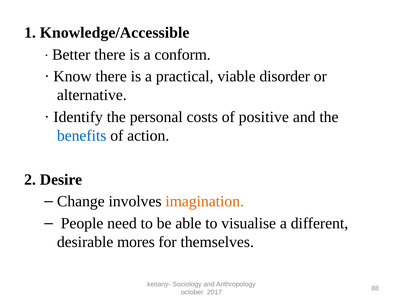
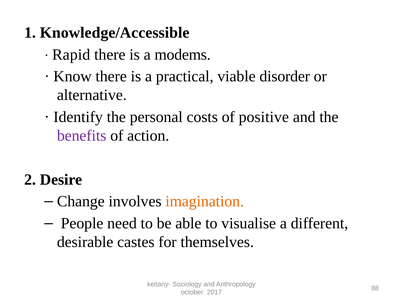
Better: Better -> Rapid
conform: conform -> modems
benefits colour: blue -> purple
mores: mores -> castes
